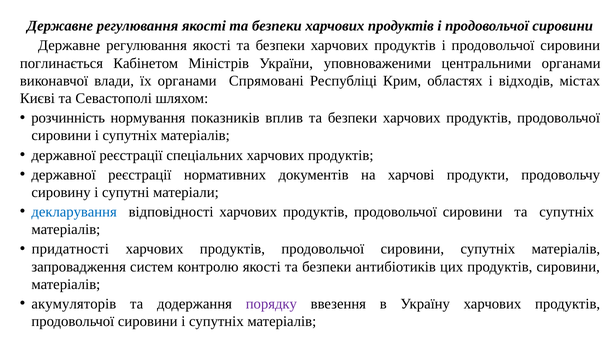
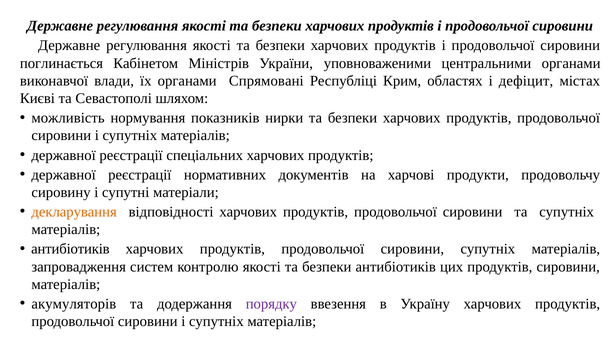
відходів: відходів -> дефіцит
розчинність: розчинність -> можливість
вплив: вплив -> нирки
декларування colour: blue -> orange
придатності at (70, 249): придатності -> антибіотиків
